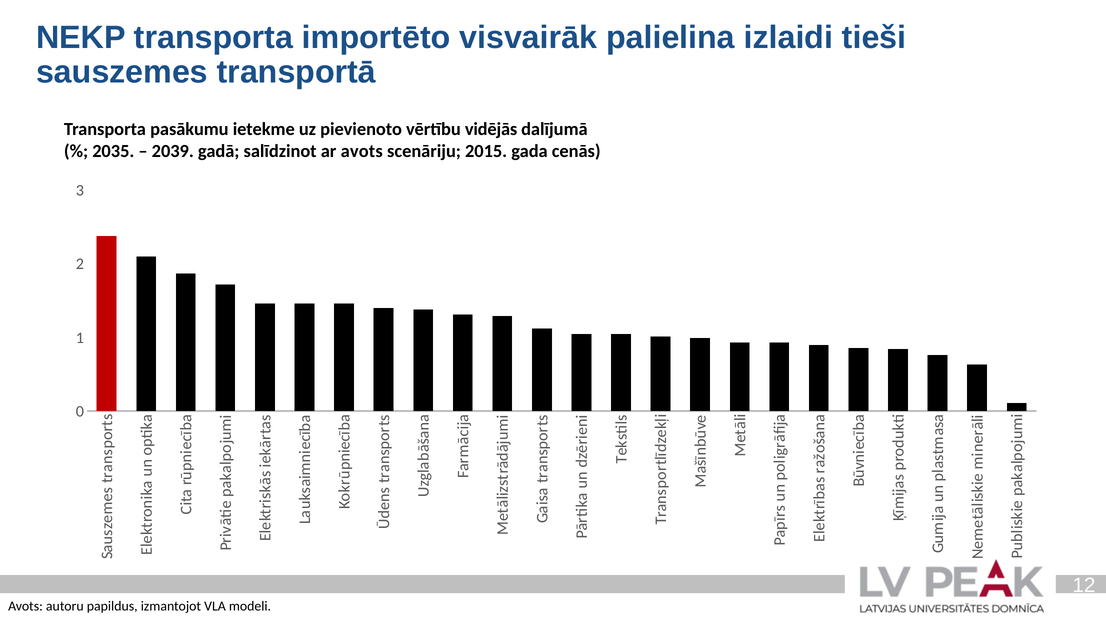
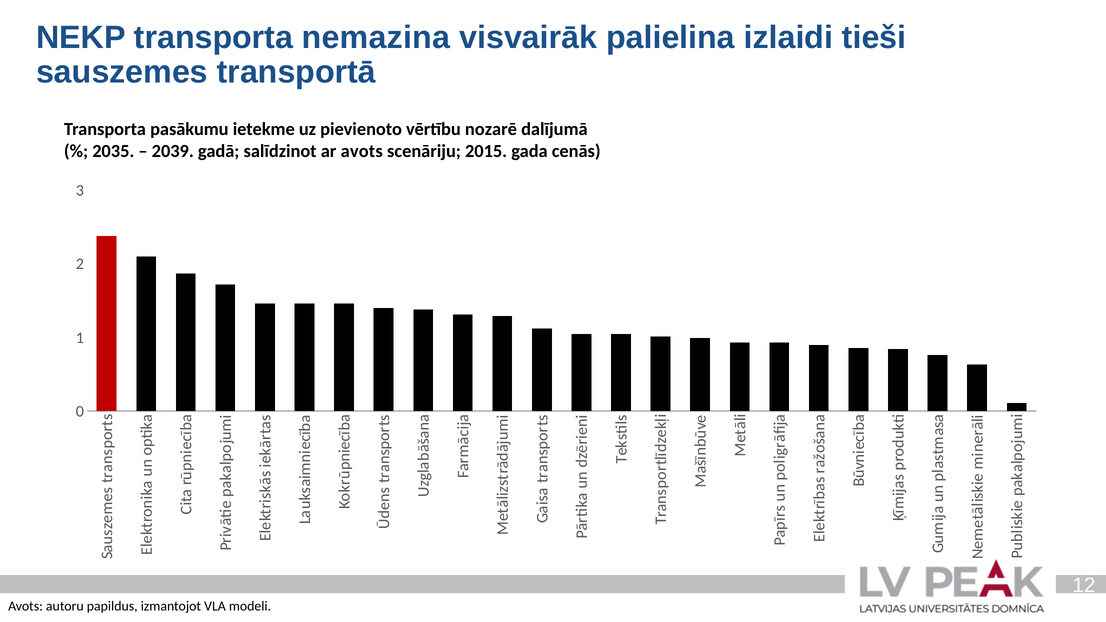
importēto: importēto -> nemazina
vidējās: vidējās -> nozarē
